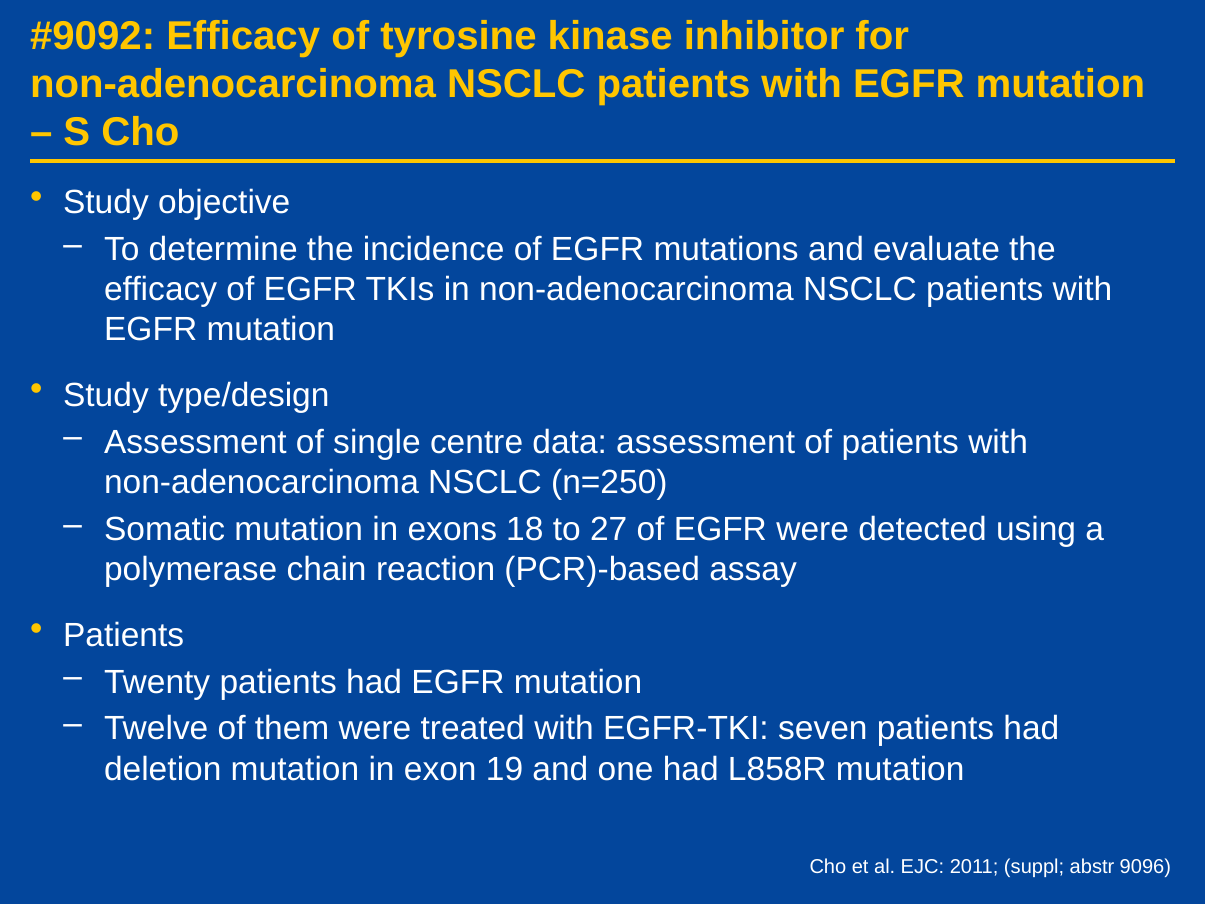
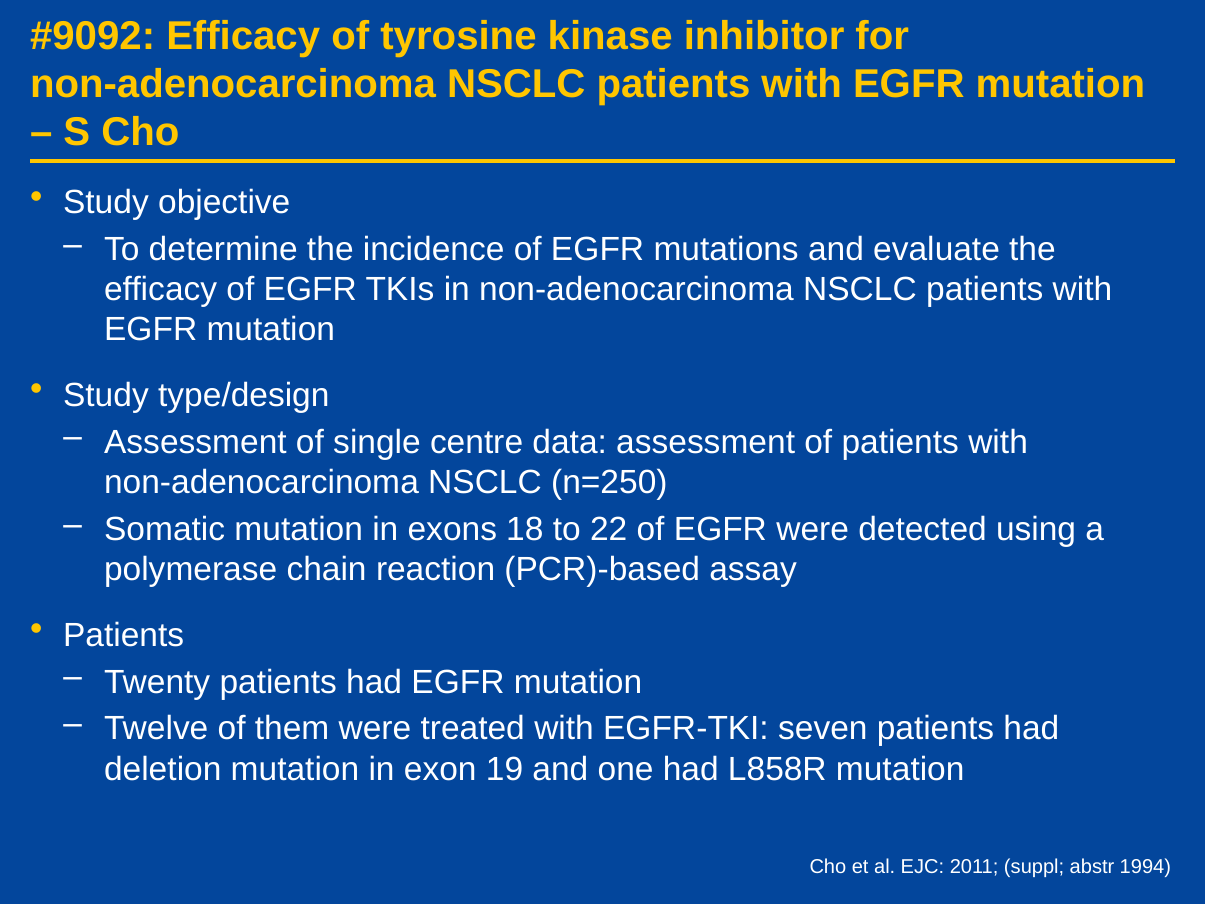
27: 27 -> 22
9096: 9096 -> 1994
